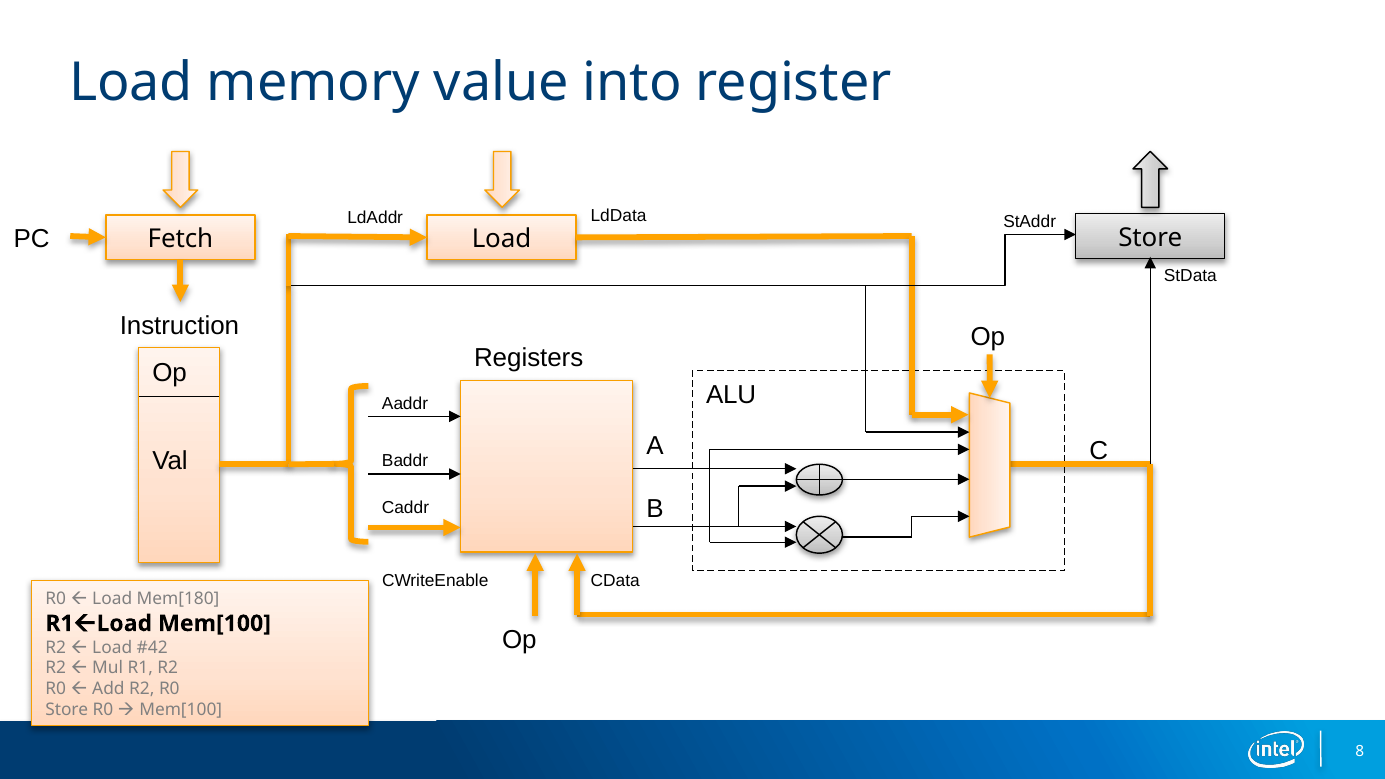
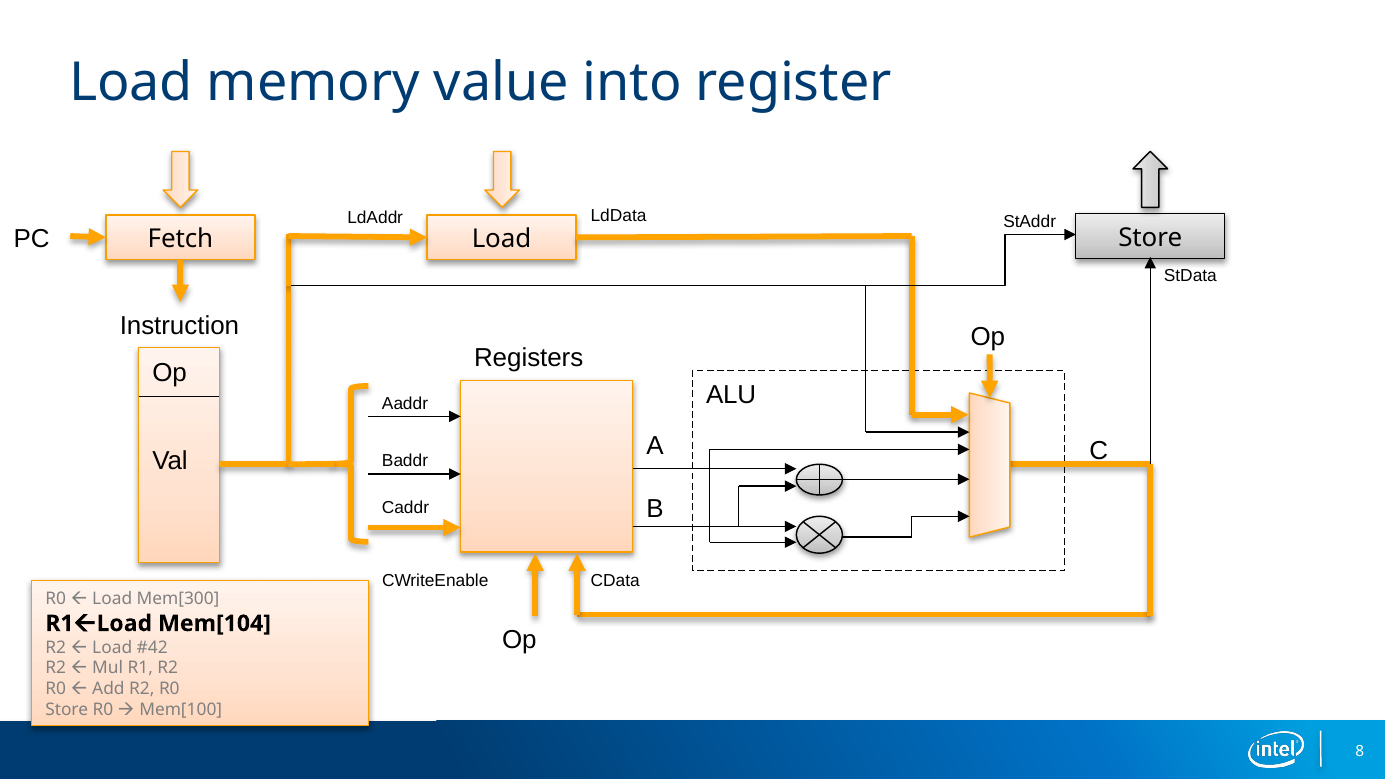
Mem[180: Mem[180 -> Mem[300
Load Mem[100: Mem[100 -> Mem[104
